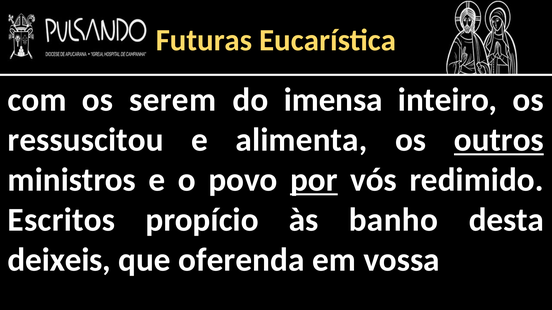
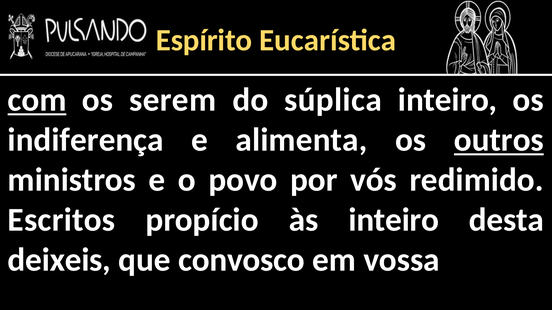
Futuras: Futuras -> Espírito
com underline: none -> present
imensa: imensa -> súplica
ressuscitou: ressuscitou -> indiferença
por underline: present -> none
às banho: banho -> inteiro
oferenda: oferenda -> convosco
